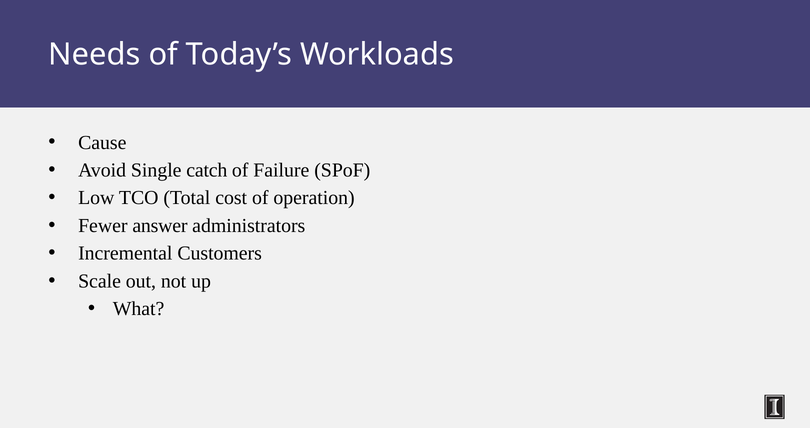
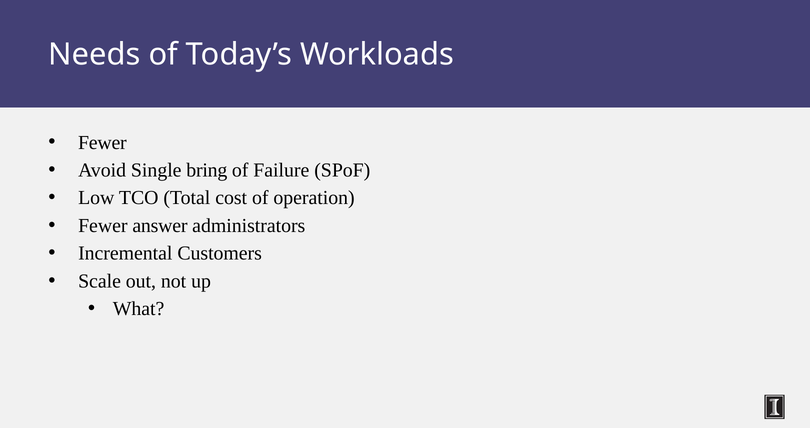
Cause at (102, 142): Cause -> Fewer
catch: catch -> bring
